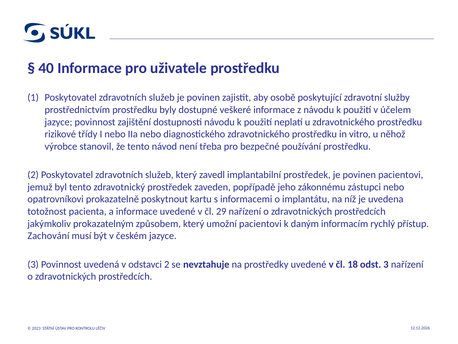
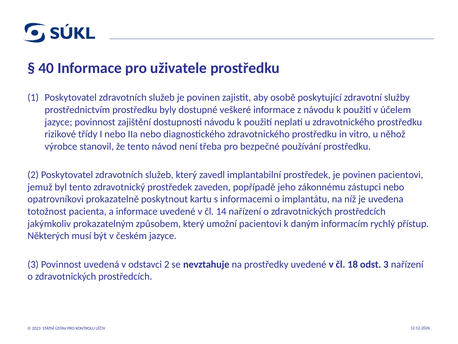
29: 29 -> 14
Zachování: Zachování -> Některých
